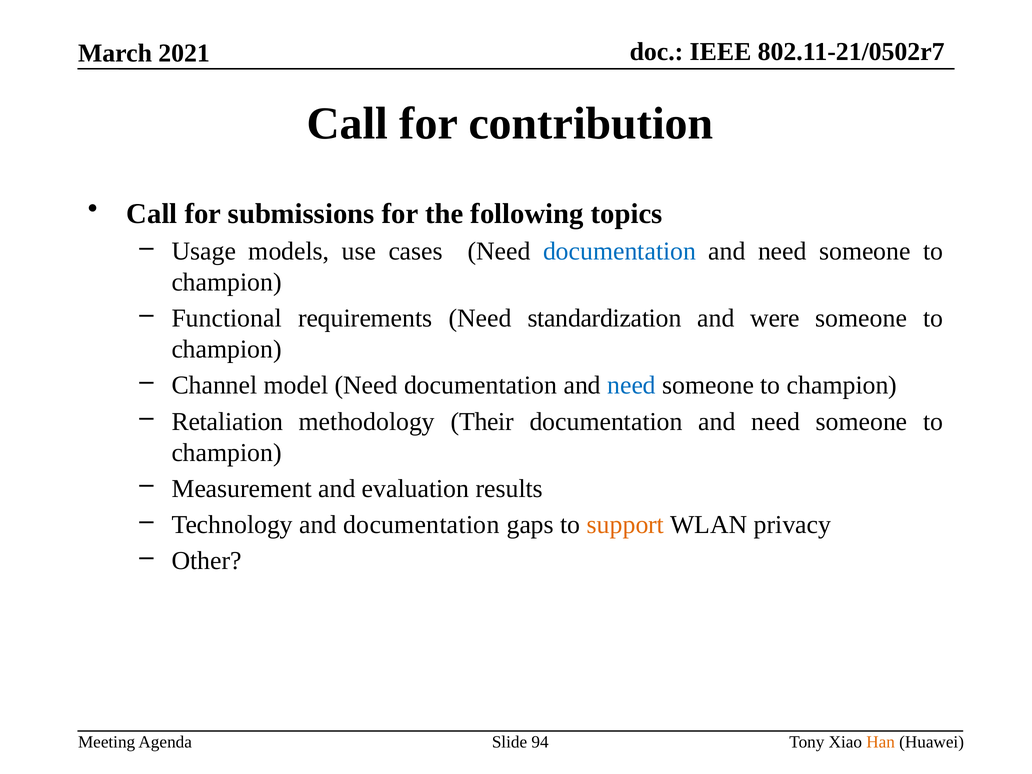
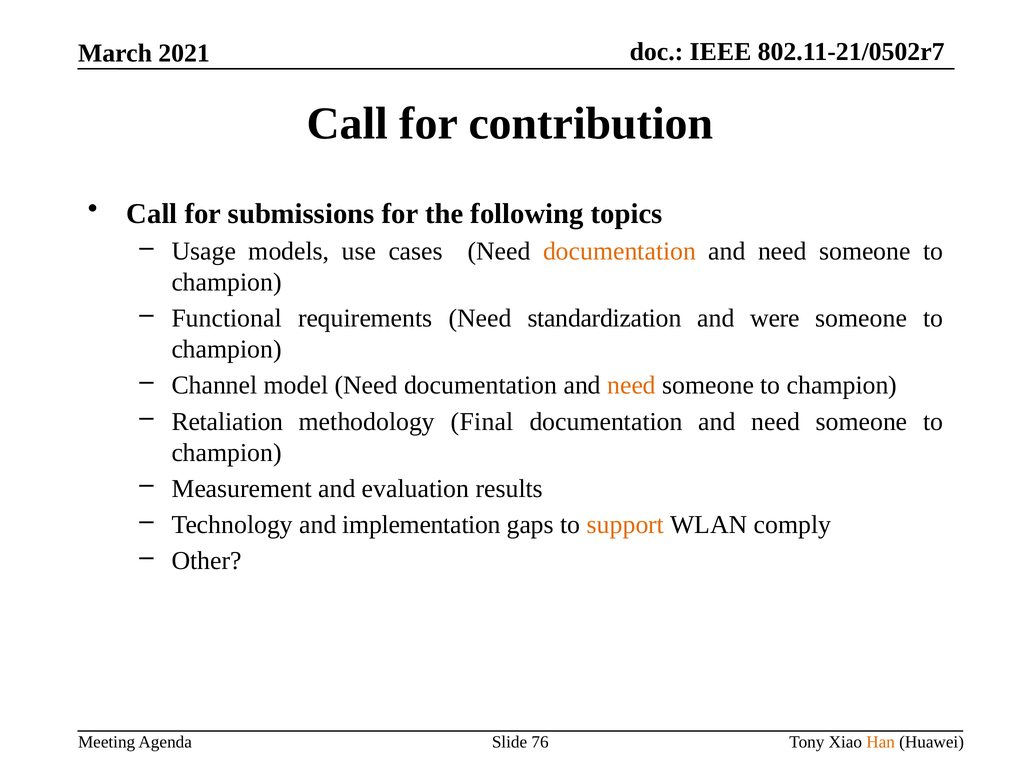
documentation at (620, 251) colour: blue -> orange
need at (632, 385) colour: blue -> orange
Their: Their -> Final
and documentation: documentation -> implementation
privacy: privacy -> comply
94: 94 -> 76
